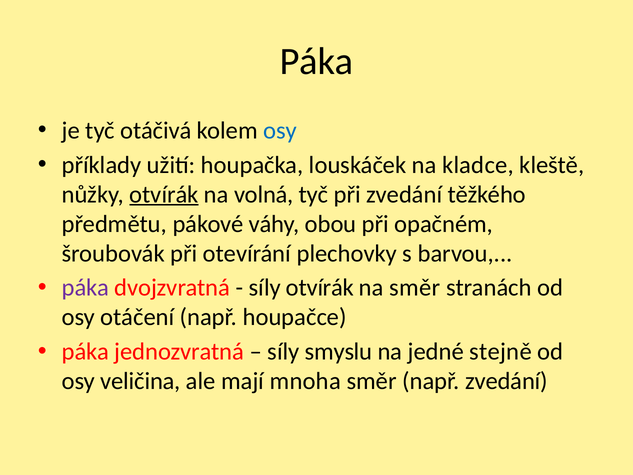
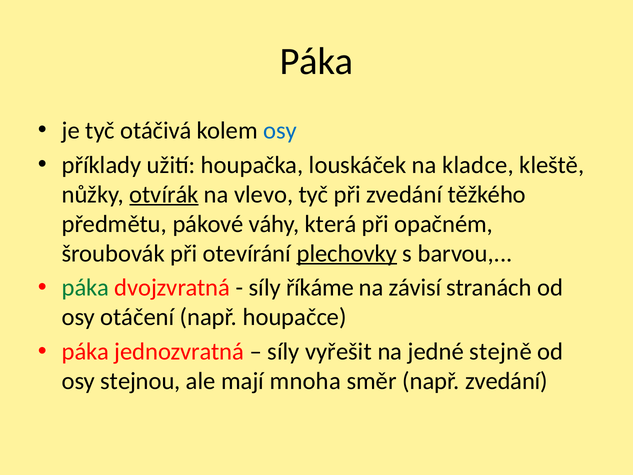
volná: volná -> vlevo
obou: obou -> která
plechovky underline: none -> present
páka at (85, 288) colour: purple -> green
síly otvírák: otvírák -> říkáme
na směr: směr -> závisí
smyslu: smyslu -> vyřešit
veličina: veličina -> stejnou
